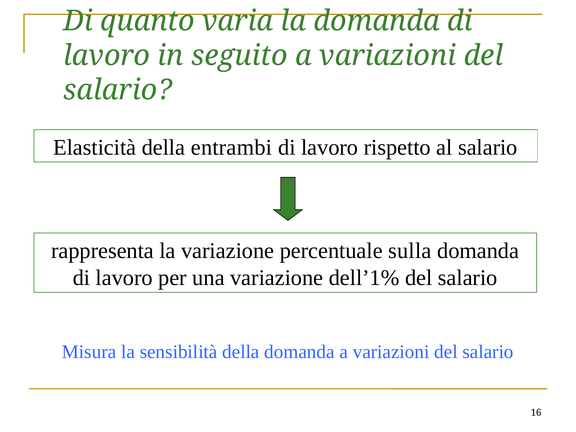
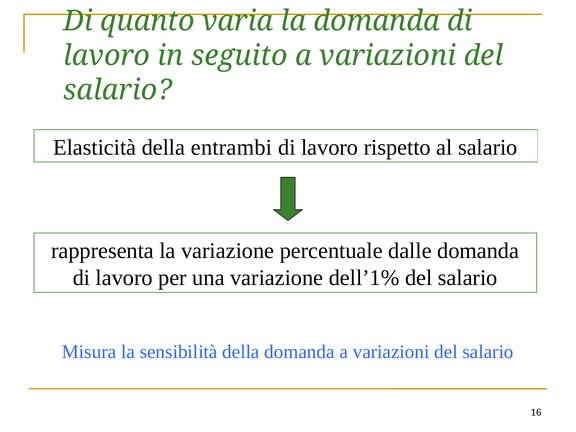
sulla: sulla -> dalle
